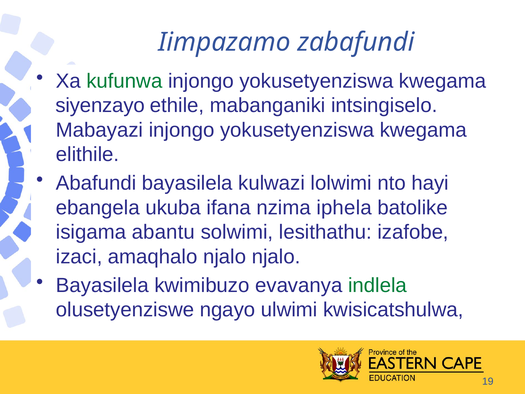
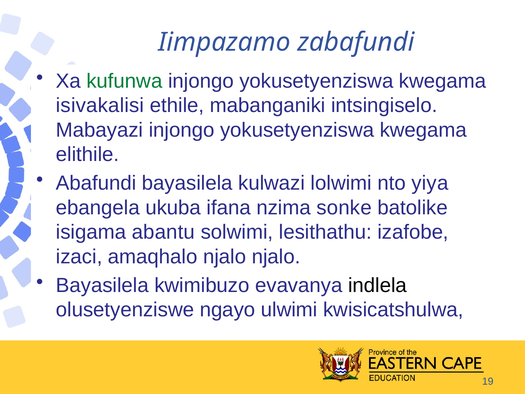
siyenzayo: siyenzayo -> isivakalisi
hayi: hayi -> yiya
iphela: iphela -> sonke
indlela colour: green -> black
